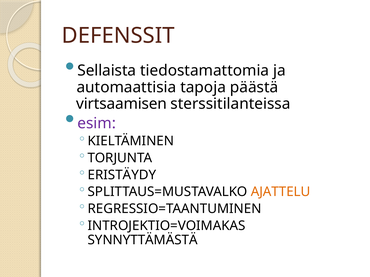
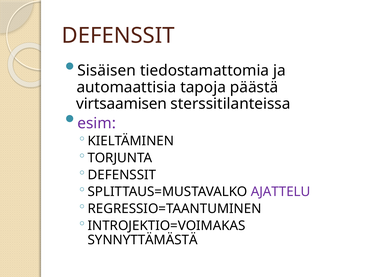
Sellaista: Sellaista -> Sisäisen
ERISTÄYDY at (122, 175): ERISTÄYDY -> DEFENSSIT
AJATTELU colour: orange -> purple
